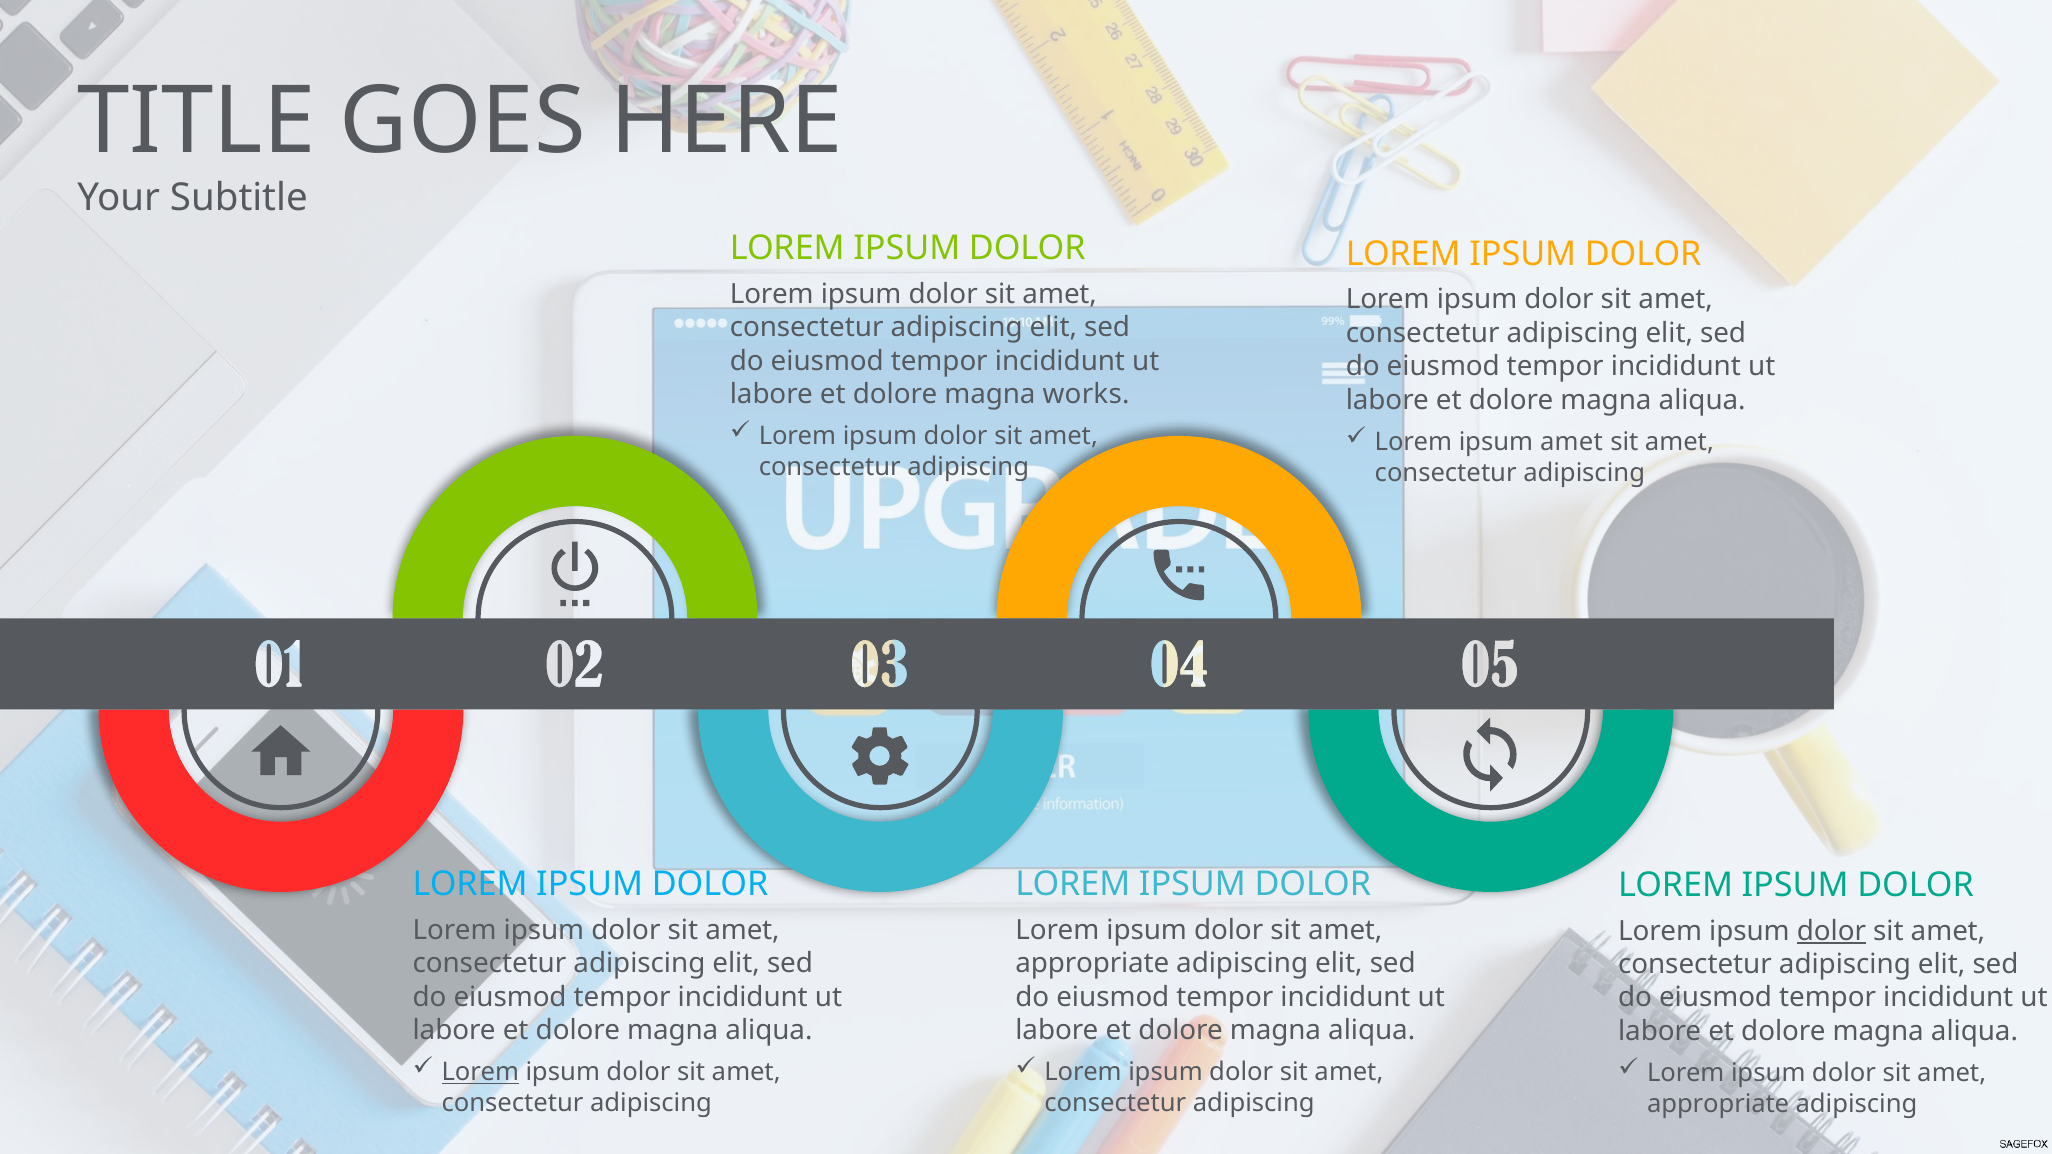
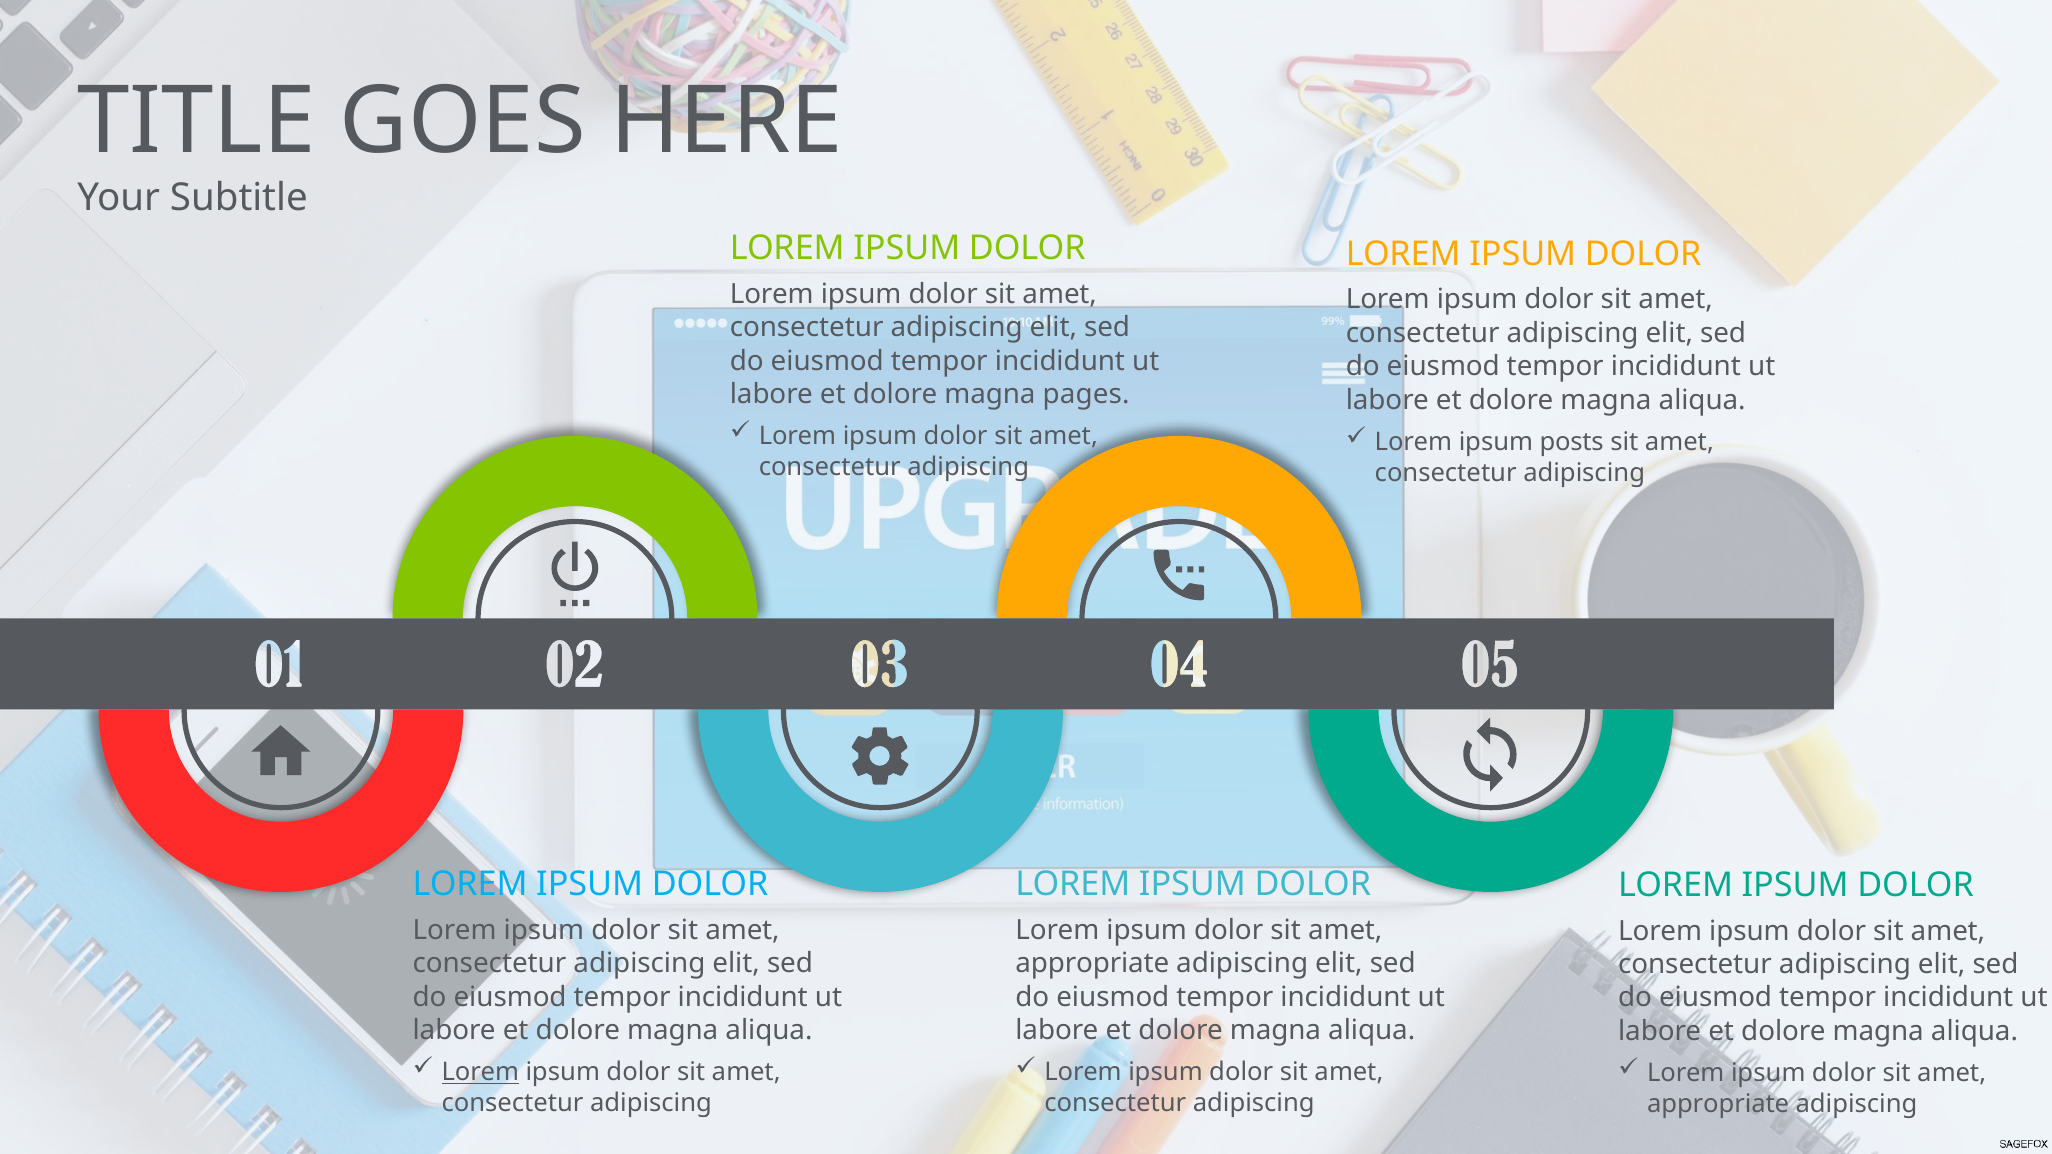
works: works -> pages
ipsum amet: amet -> posts
dolor at (1831, 931) underline: present -> none
